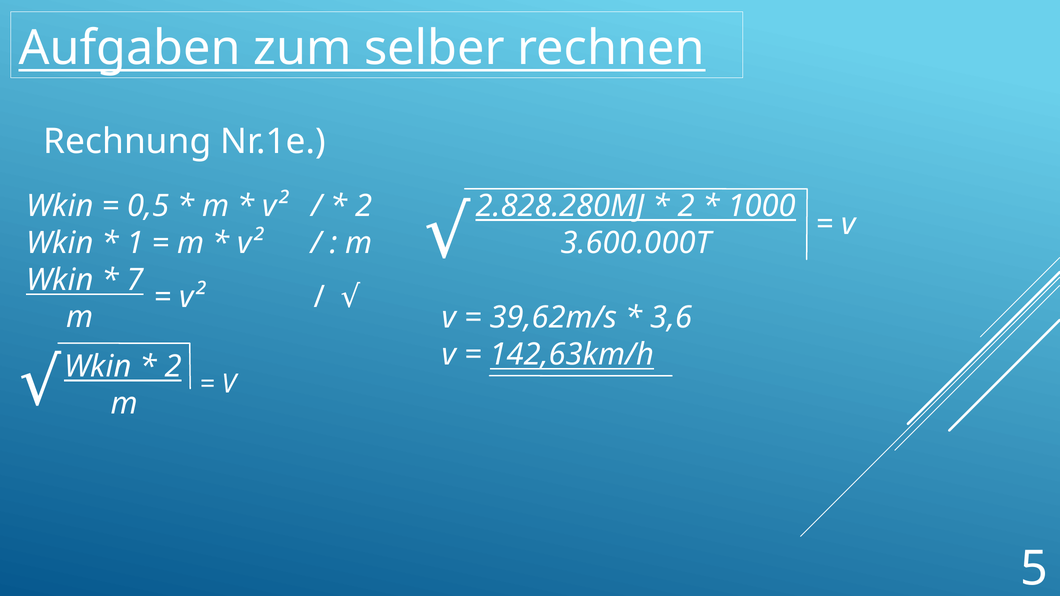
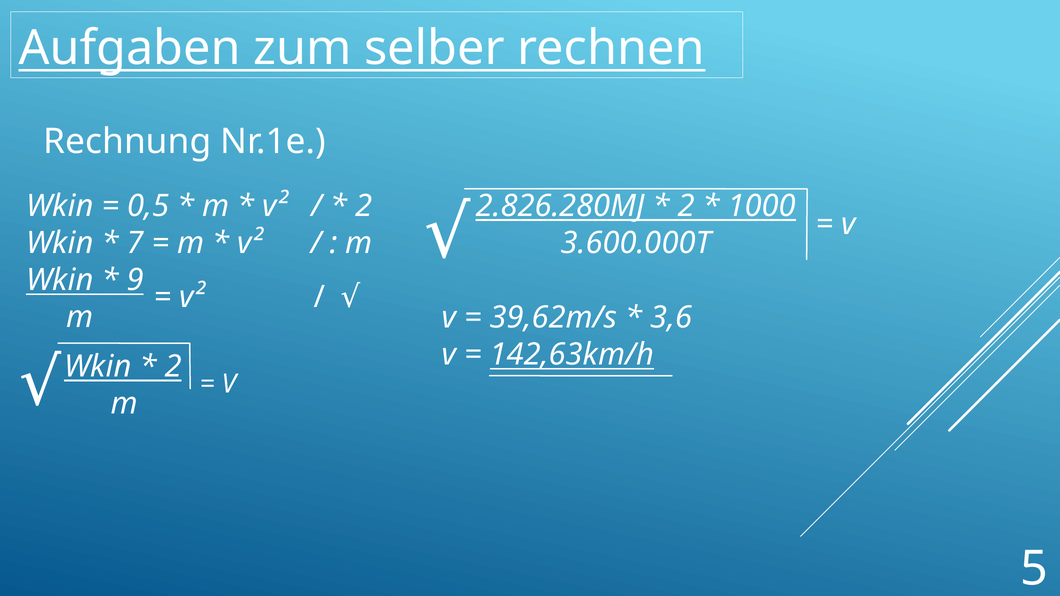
2.828.280MJ: 2.828.280MJ -> 2.826.280MJ
1: 1 -> 7
7: 7 -> 9
